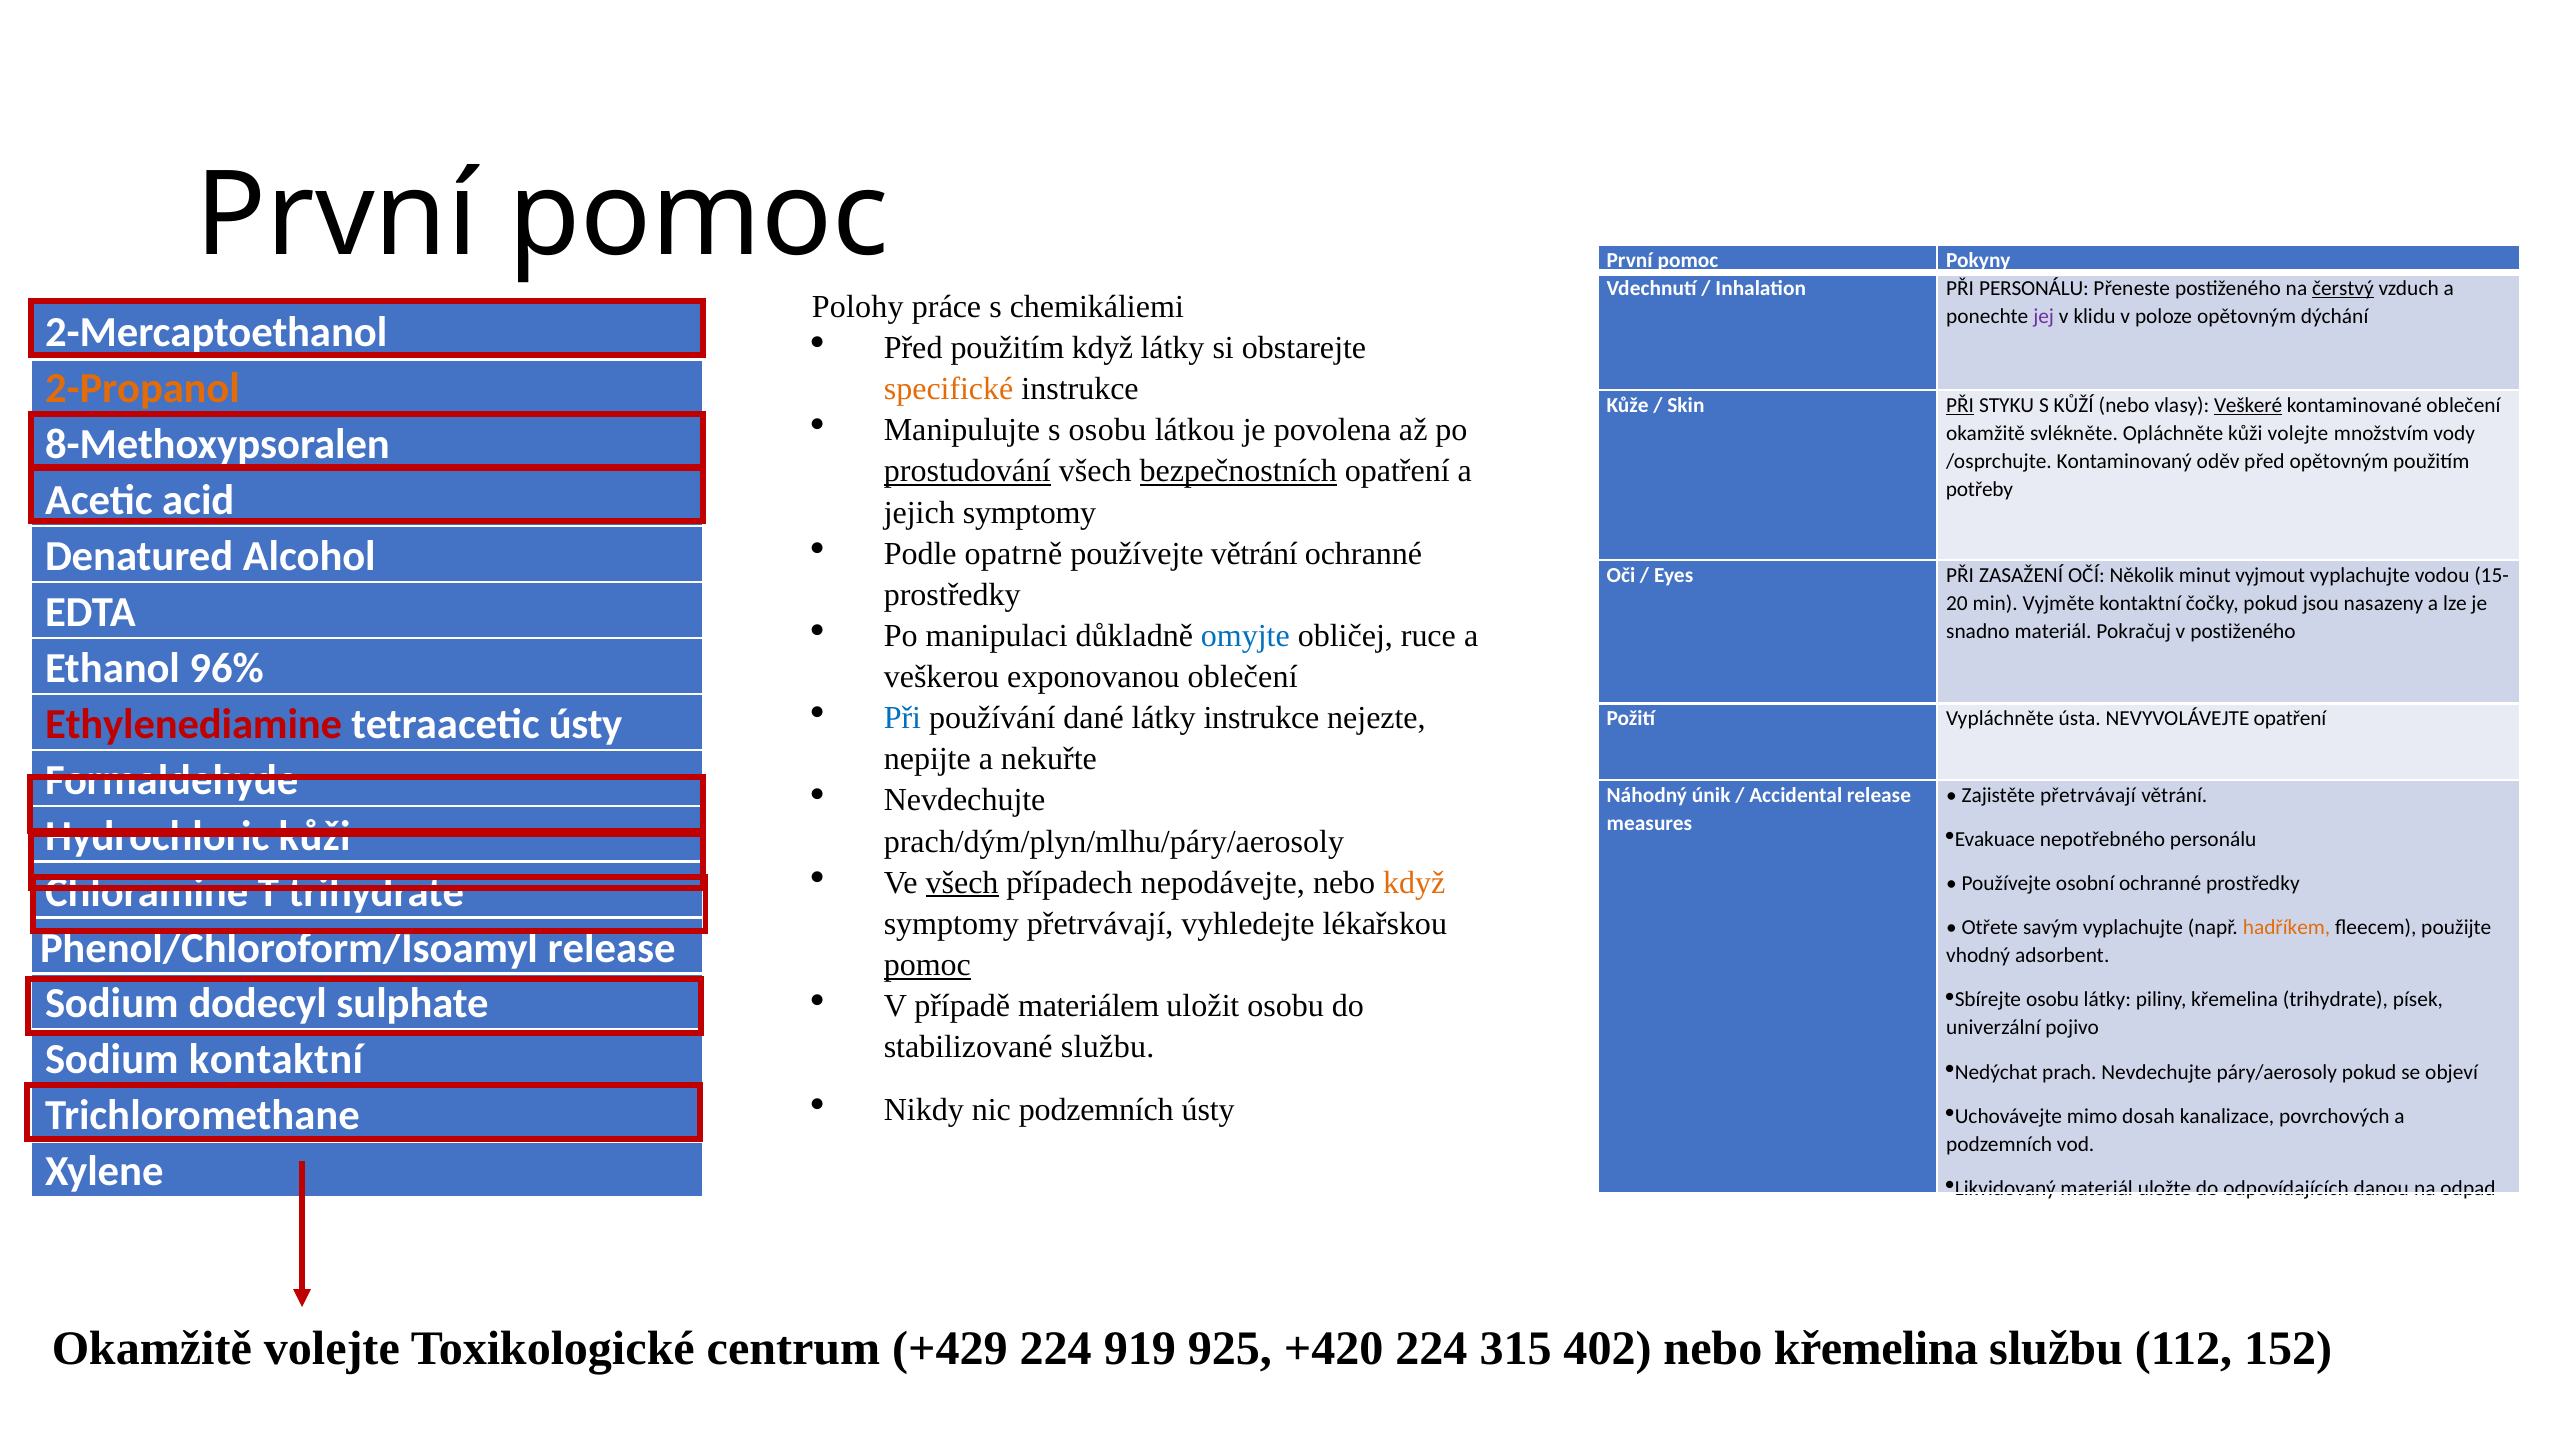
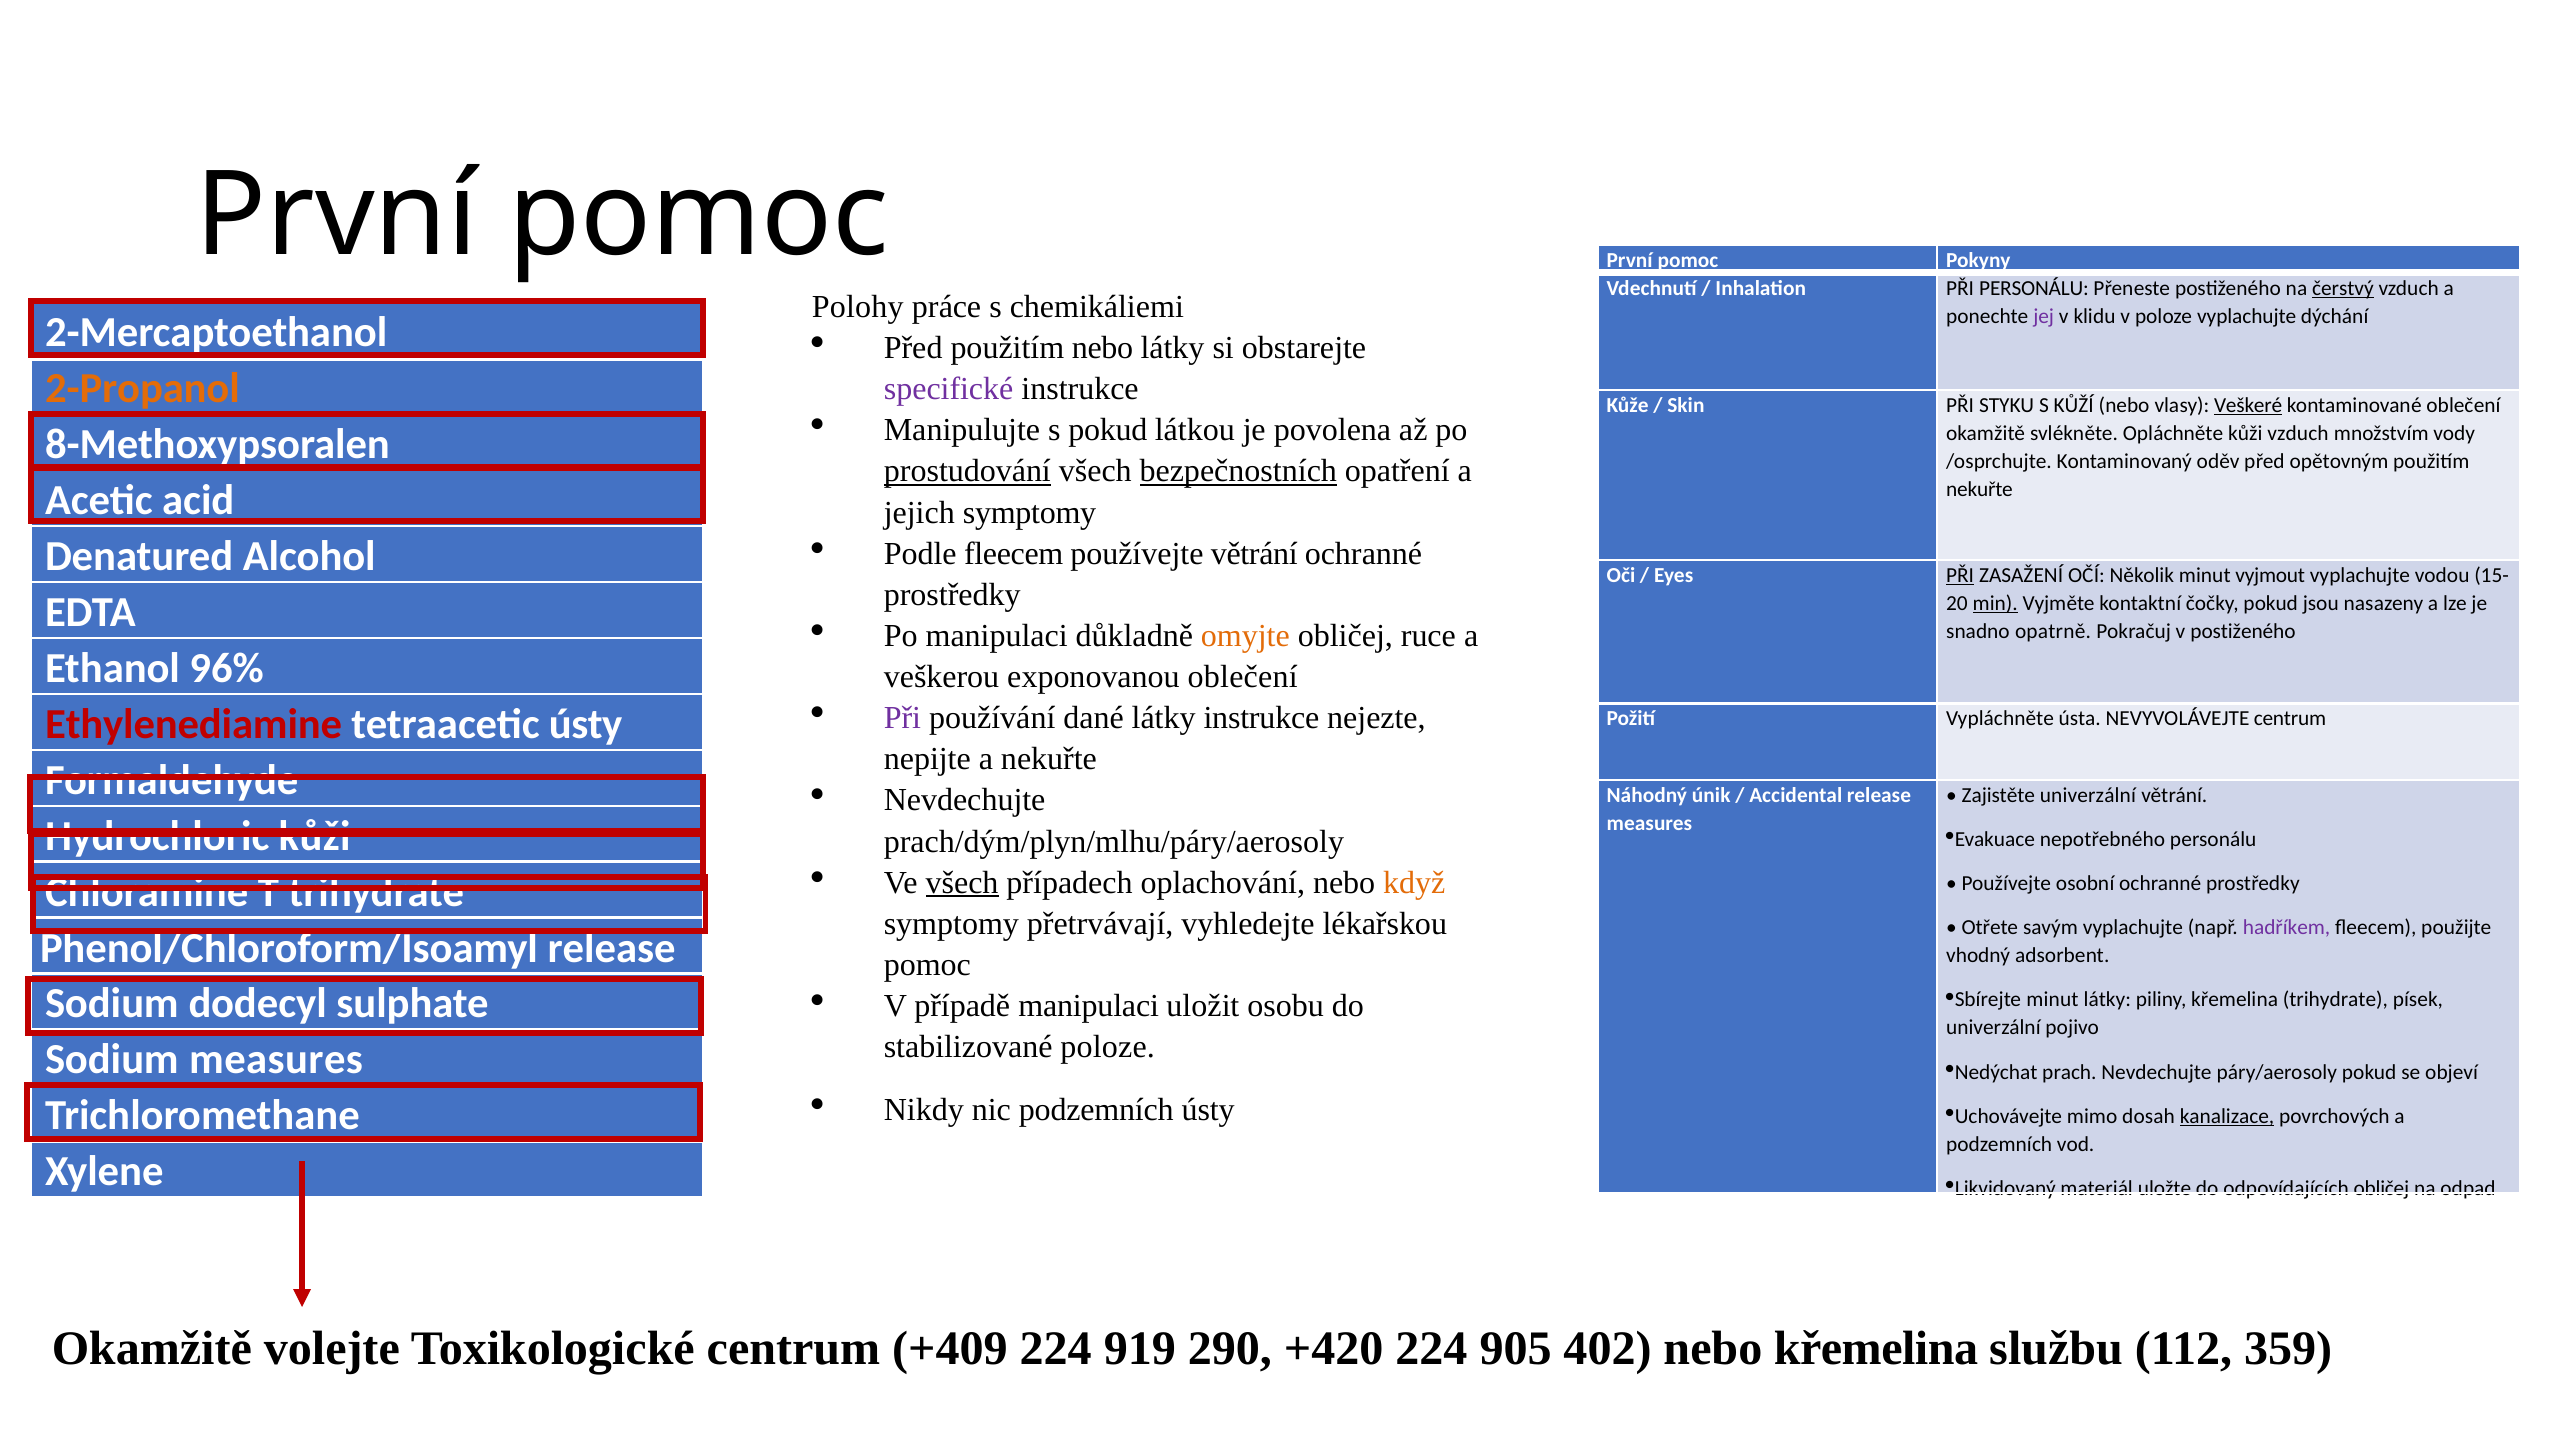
poloze opětovným: opětovným -> vyplachujte
použitím když: když -> nebo
specifické colour: orange -> purple
PŘI at (1960, 405) underline: present -> none
s osobu: osobu -> pokud
kůži volejte: volejte -> vzduch
potřeby at (1980, 490): potřeby -> nekuřte
Podle opatrně: opatrně -> fleecem
PŘI at (1960, 575) underline: none -> present
min underline: none -> present
omyjte colour: blue -> orange
snadno materiál: materiál -> opatrně
Při at (903, 718) colour: blue -> purple
NEVYVOLÁVEJTE opatření: opatření -> centrum
Zajistěte přetrvávají: přetrvávají -> univerzální
nepodávejte: nepodávejte -> oplachování
hadříkem colour: orange -> purple
pomoc at (927, 965) underline: present -> none
případě materiálem: materiálem -> manipulaci
osobu at (2053, 1000): osobu -> minut
stabilizované službu: službu -> poloze
Sodium kontaktní: kontaktní -> measures
kanalizace underline: none -> present
odpovídajících danou: danou -> obličej
+429: +429 -> +409
925: 925 -> 290
315: 315 -> 905
152: 152 -> 359
